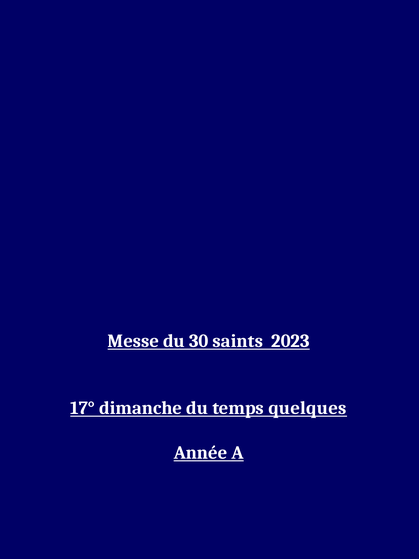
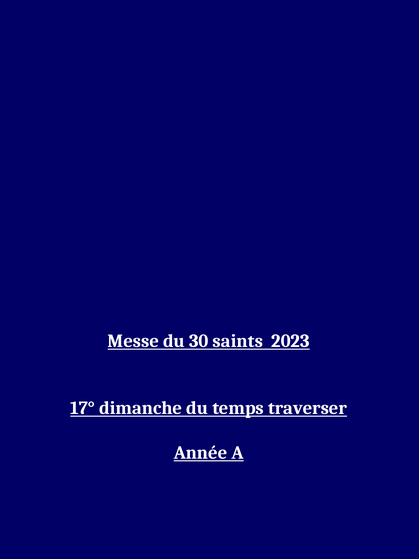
quelques: quelques -> traverser
